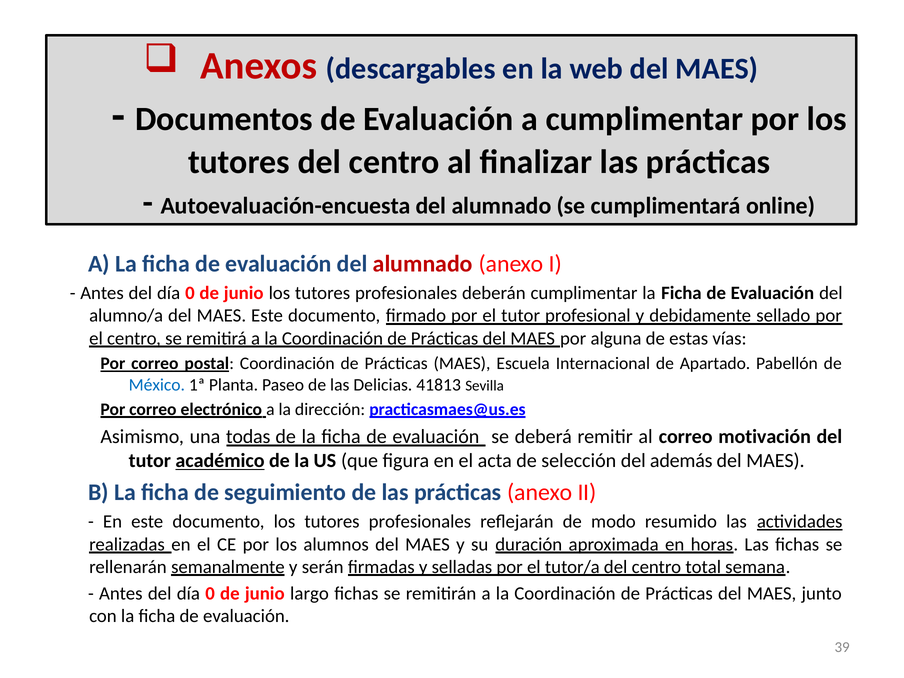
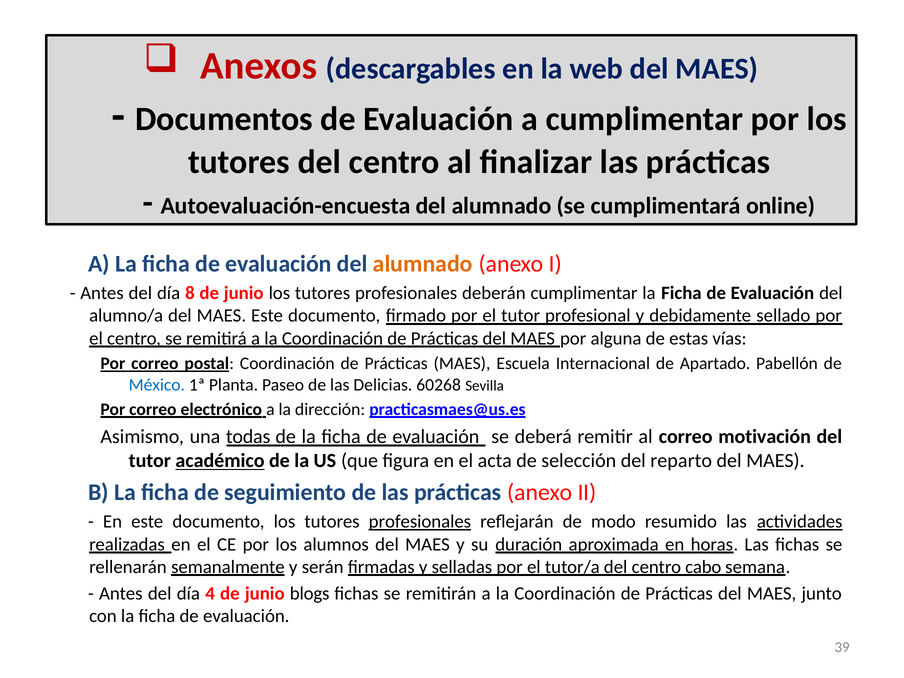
alumnado at (423, 264) colour: red -> orange
0 at (190, 293): 0 -> 8
41813: 41813 -> 60268
además: además -> reparto
profesionales at (420, 522) underline: none -> present
total: total -> cabo
0 at (210, 594): 0 -> 4
largo: largo -> blogs
